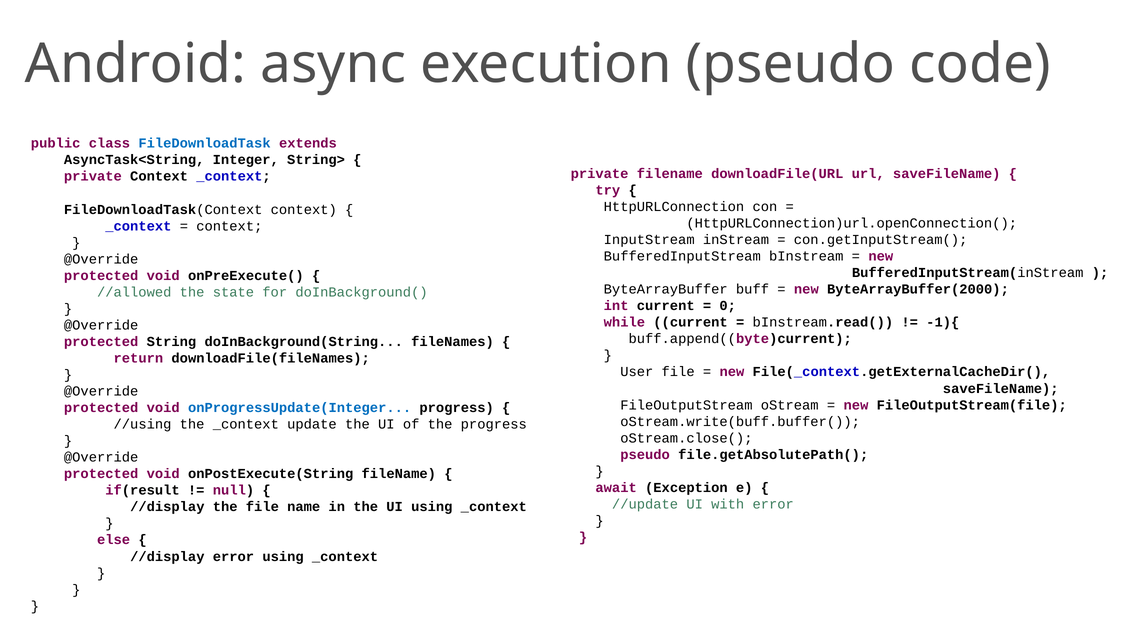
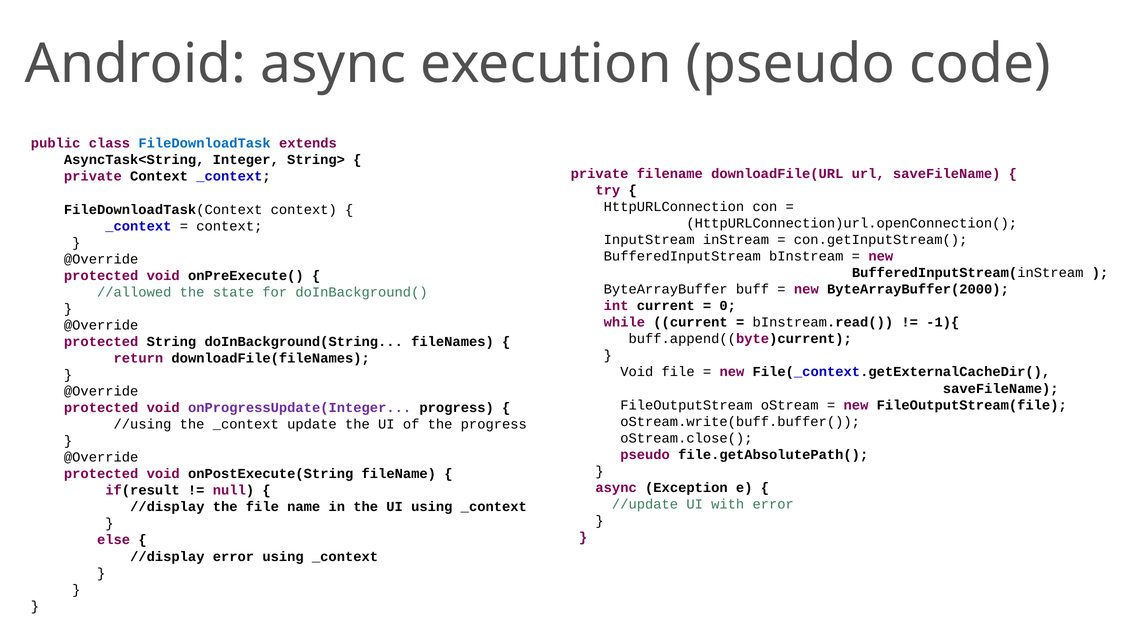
User at (637, 372): User -> Void
onProgressUpdate(Integer colour: blue -> purple
await at (616, 488): await -> async
